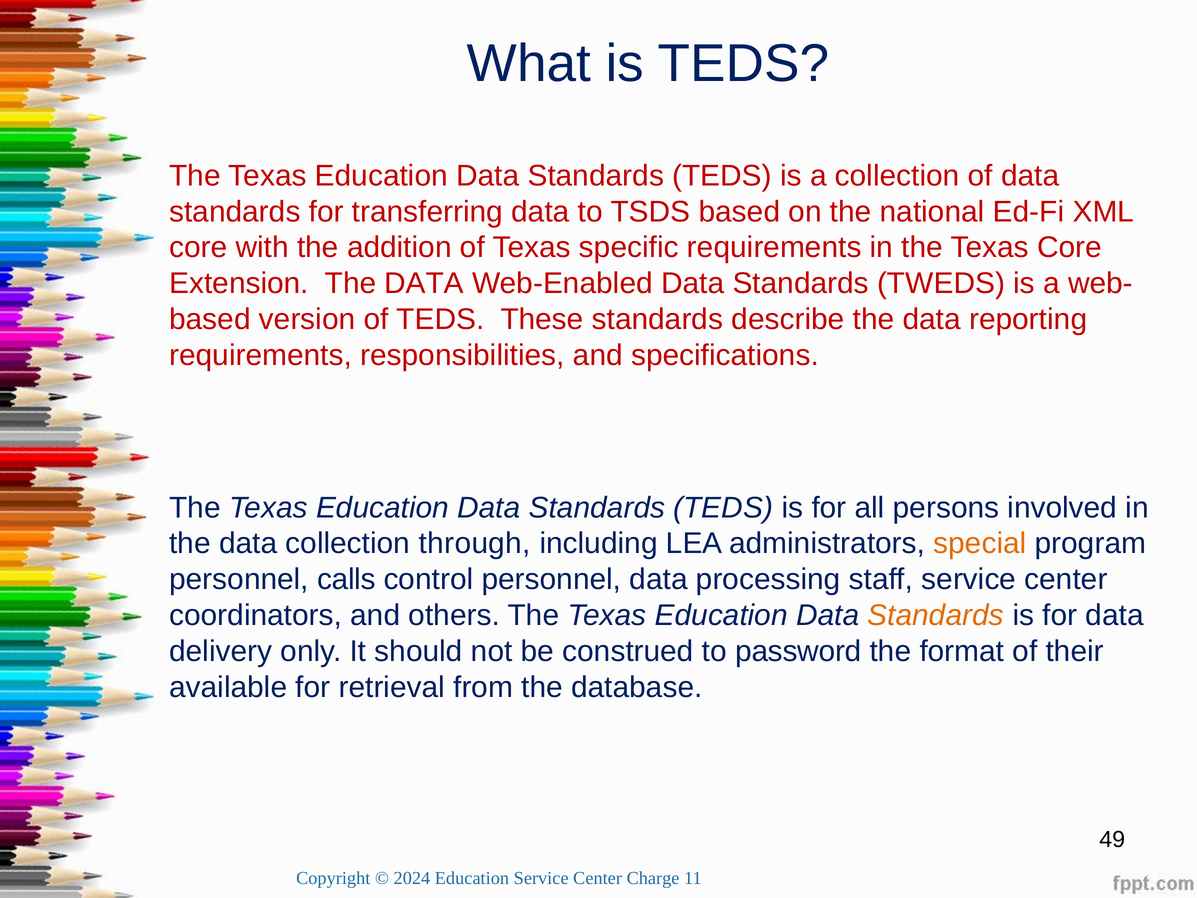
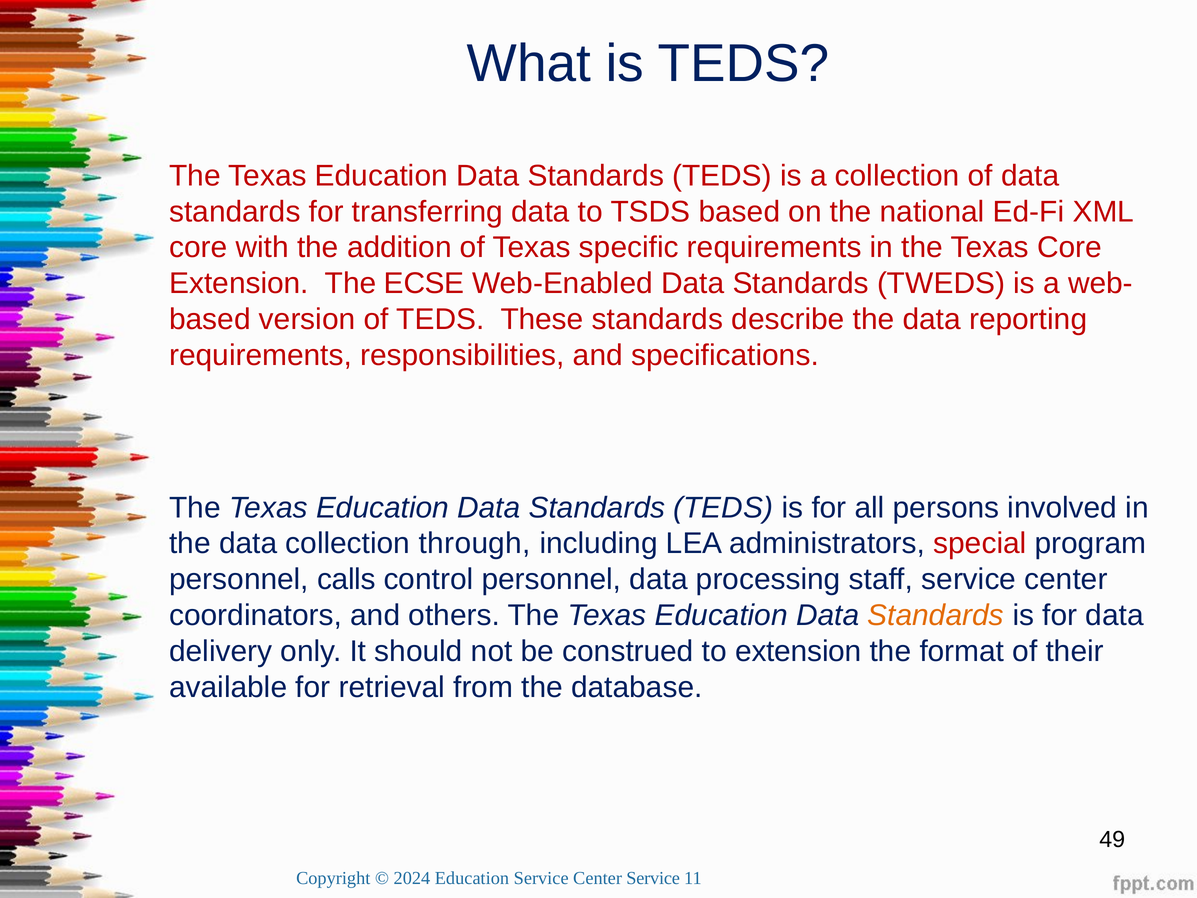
Extension The DATA: DATA -> ECSE
special colour: orange -> red
to password: password -> extension
Center Charge: Charge -> Service
